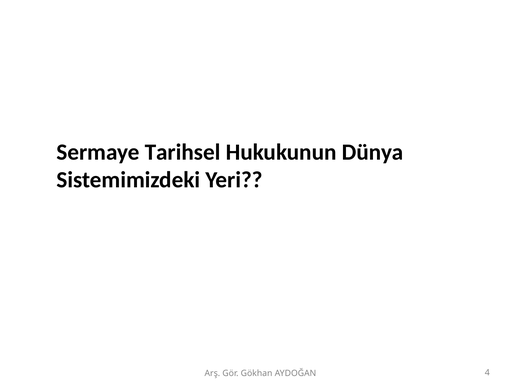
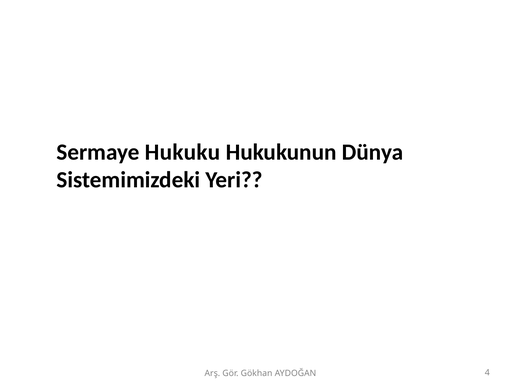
Tarihsel: Tarihsel -> Hukuku
